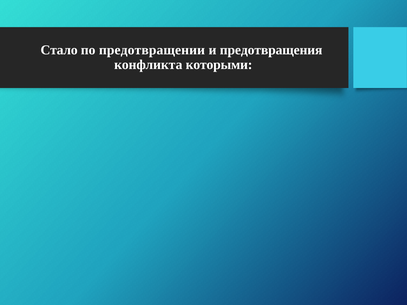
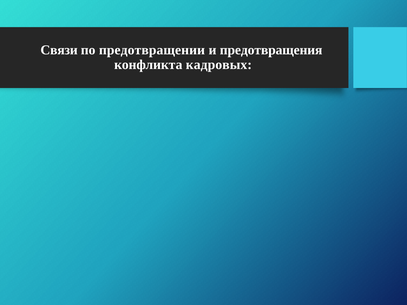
Стало: Стало -> Связи
которыми: которыми -> кадровых
